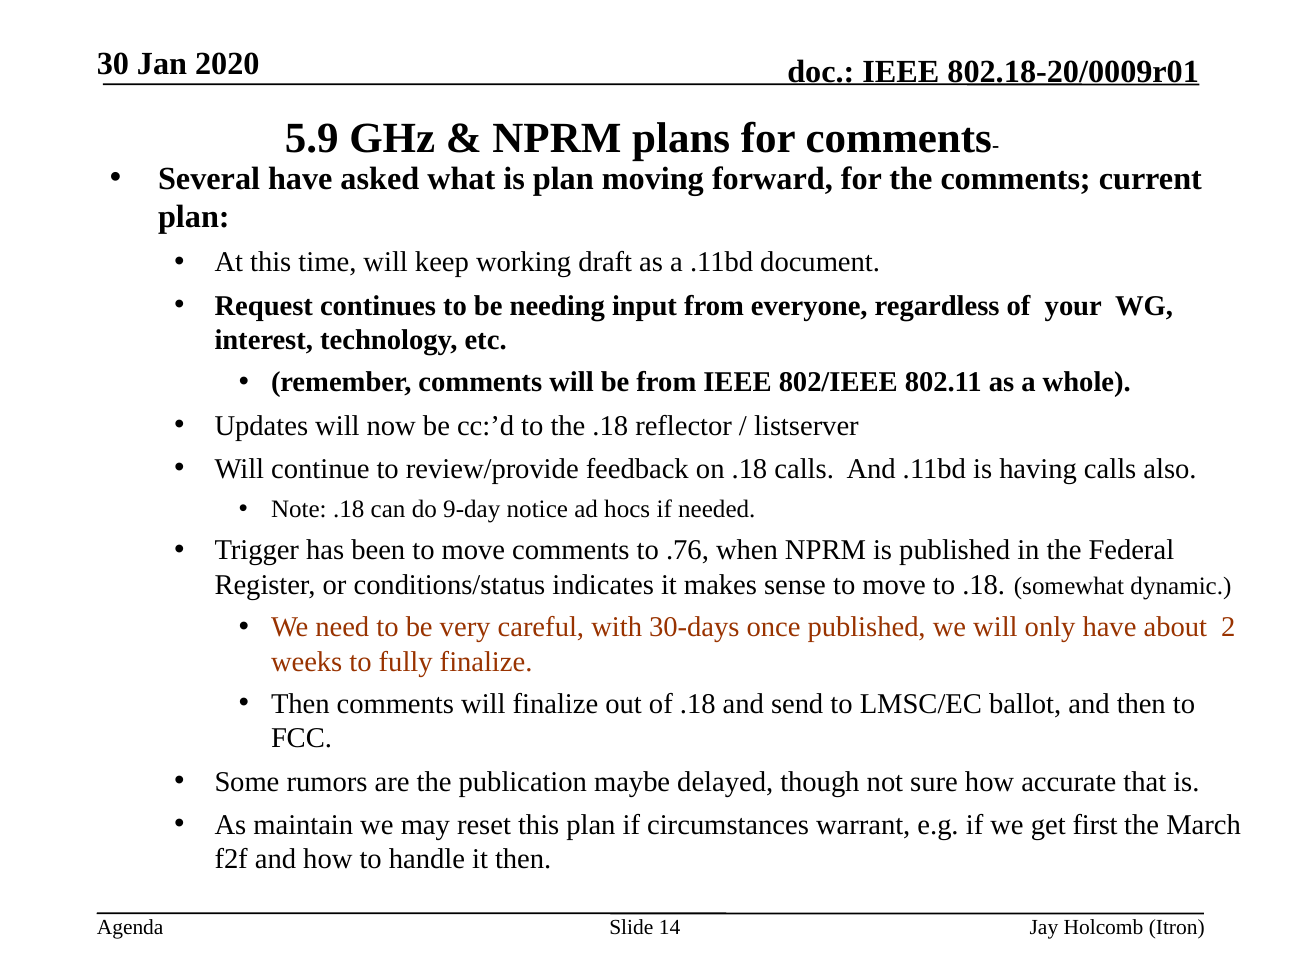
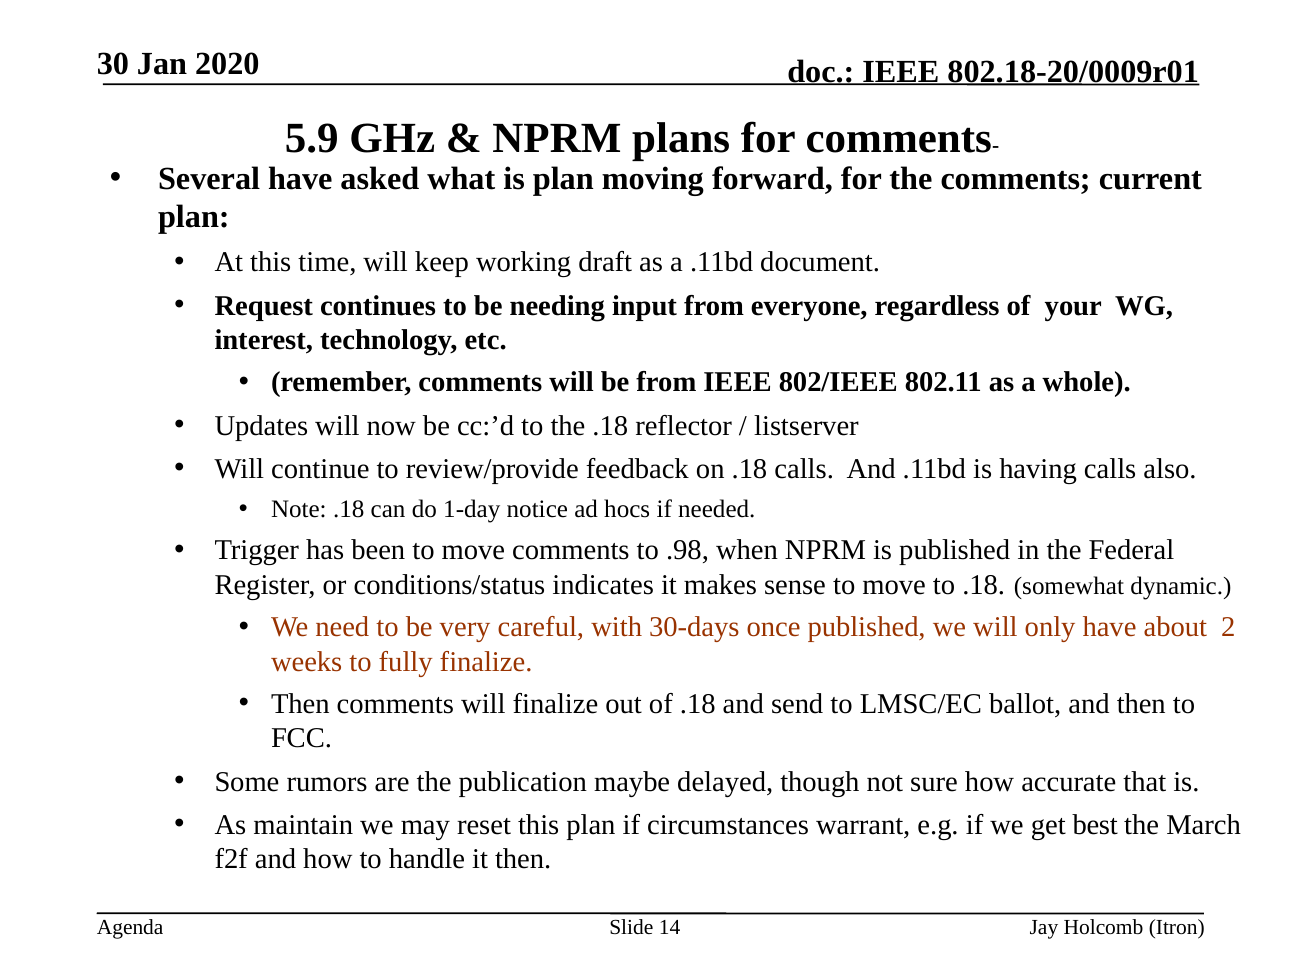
9-day: 9-day -> 1-day
.76: .76 -> .98
first: first -> best
